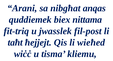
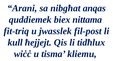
taħt: taħt -> kull
wieħed: wieħed -> tidħlux
